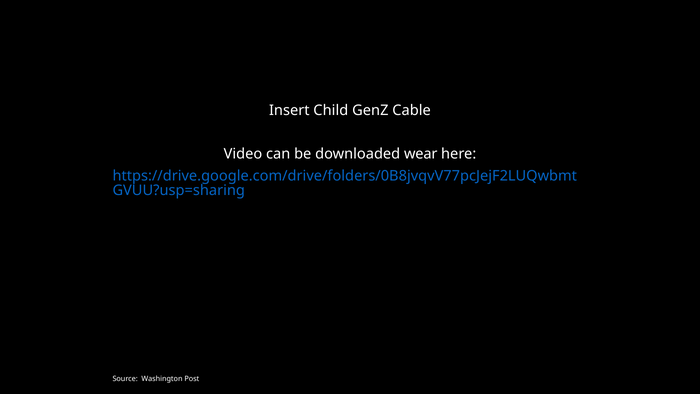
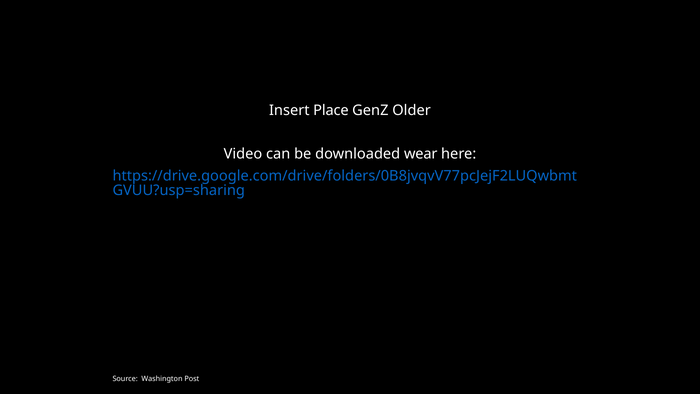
Child: Child -> Place
Cable: Cable -> Older
